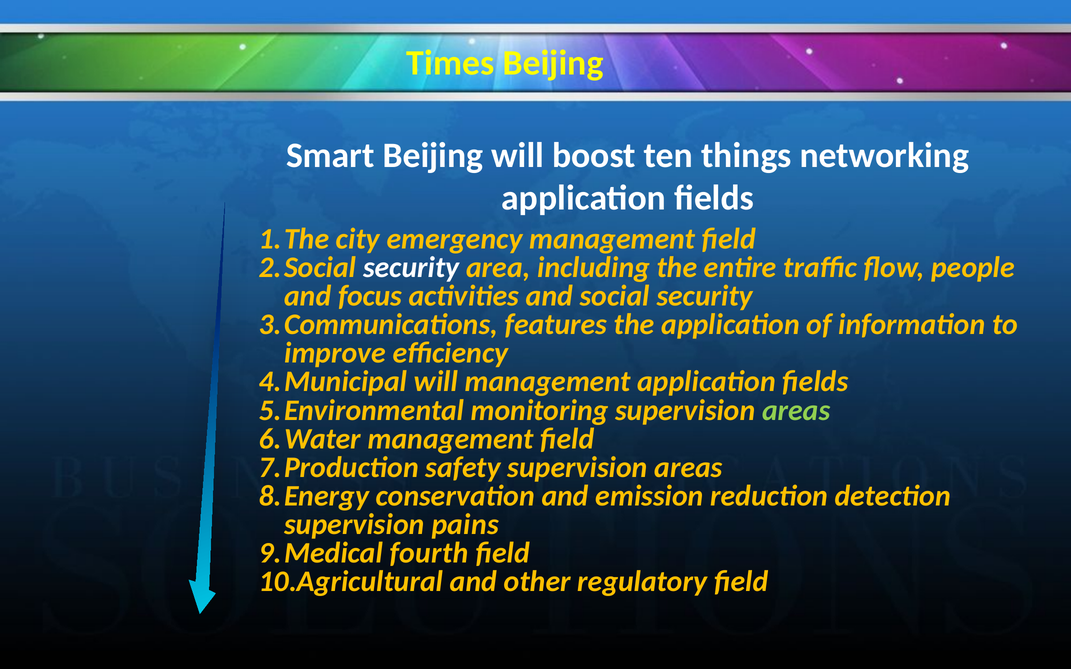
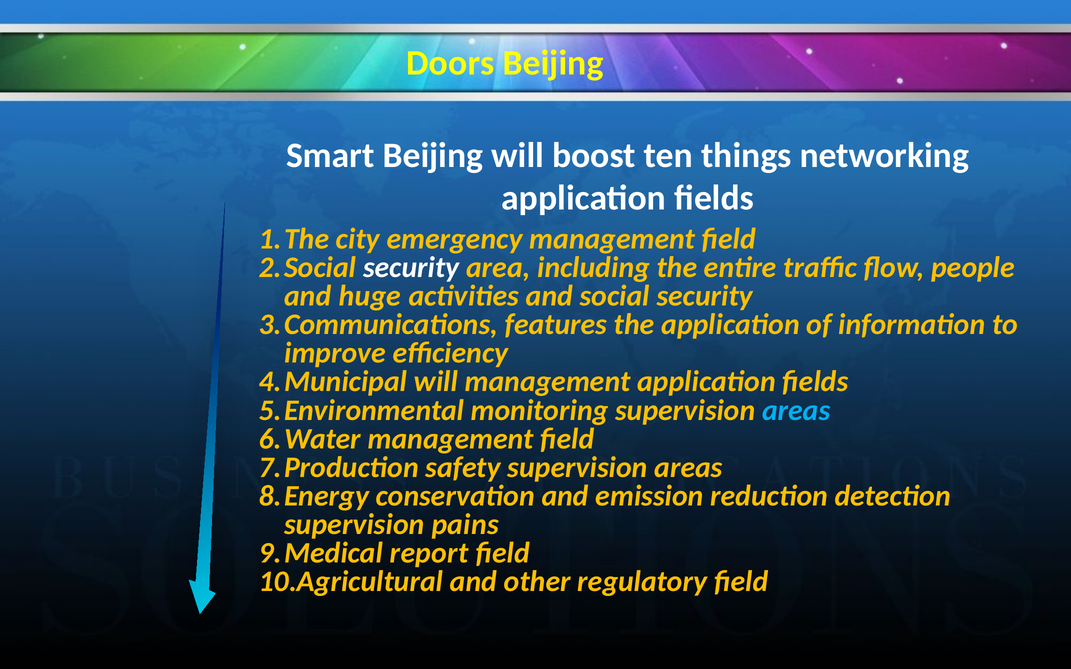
Times: Times -> Doors
focus: focus -> huge
areas at (796, 410) colour: light green -> light blue
fourth: fourth -> report
